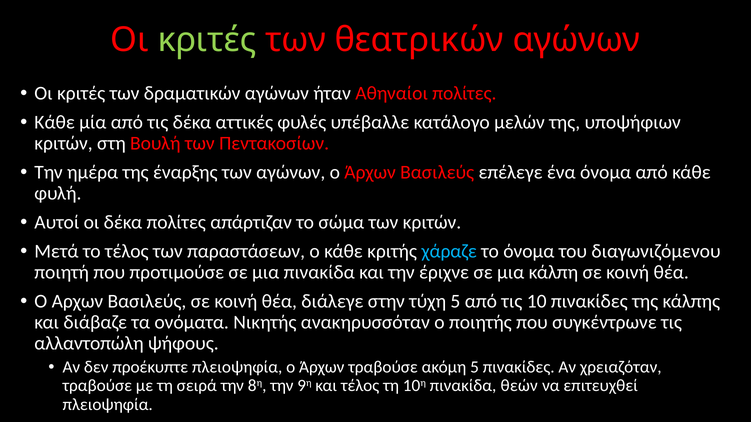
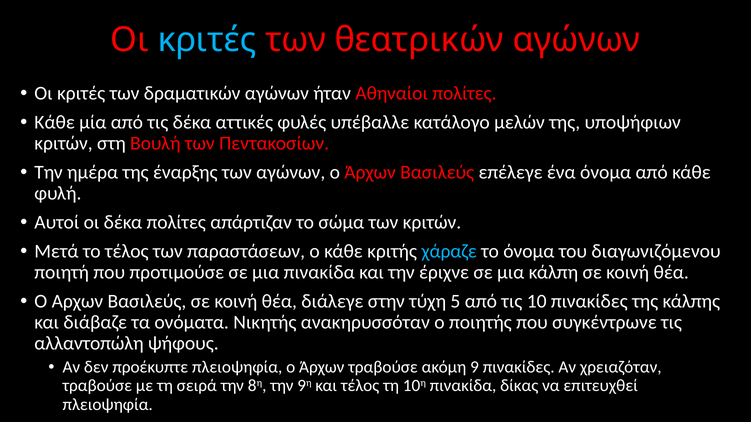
κριτές at (207, 40) colour: light green -> light blue
ακόμη 5: 5 -> 9
θεών: θεών -> δίκας
